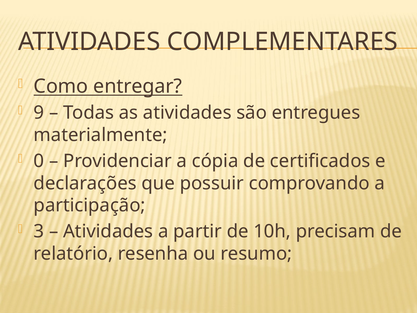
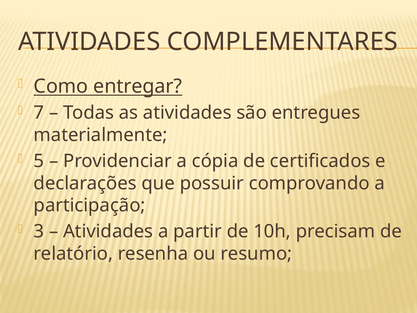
9: 9 -> 7
0: 0 -> 5
